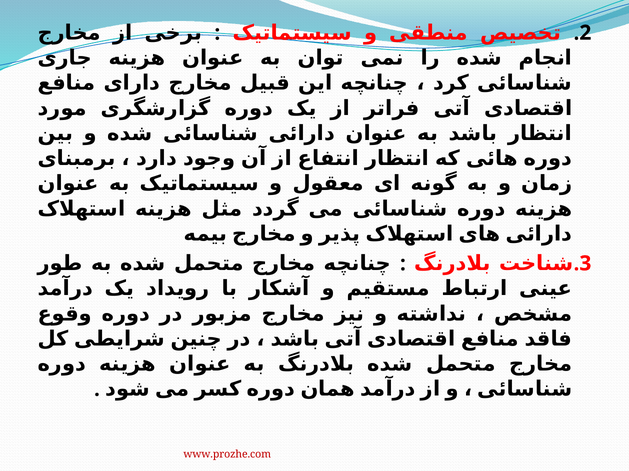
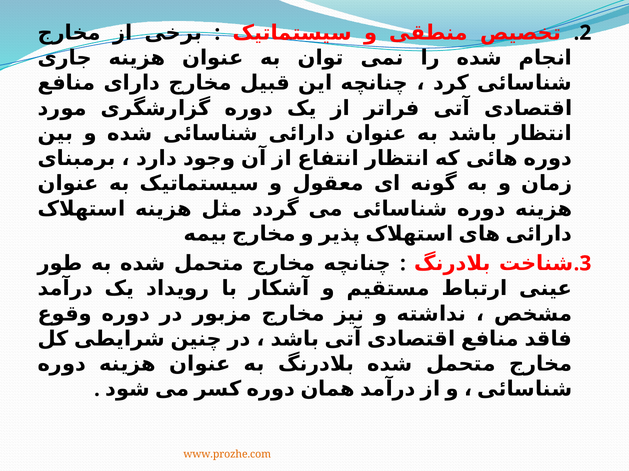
www.prozhe.com colour: red -> orange
